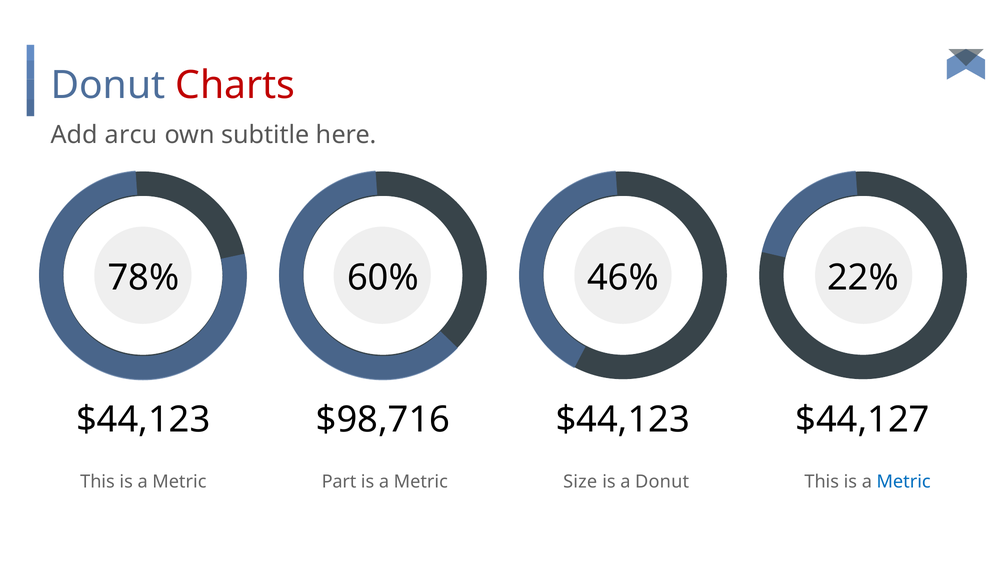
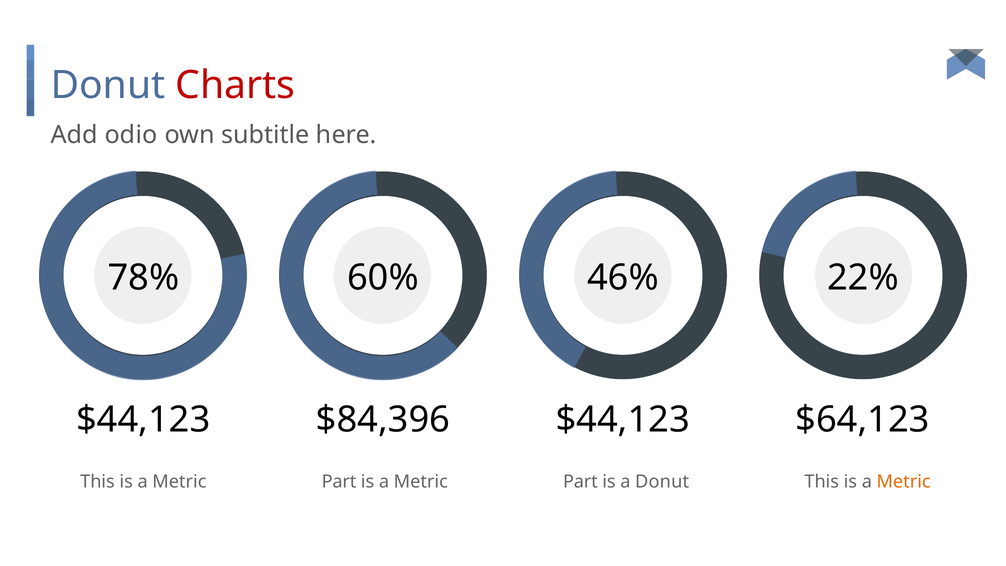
arcu: arcu -> odio
$98,716: $98,716 -> $84,396
$44,127: $44,127 -> $64,123
Size at (580, 482): Size -> Part
Metric at (904, 482) colour: blue -> orange
